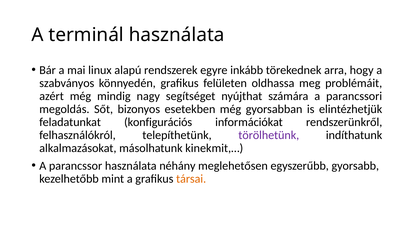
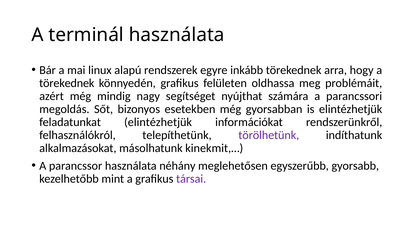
szabványos at (67, 83): szabványos -> törekednek
feladatunkat konfigurációs: konfigurációs -> elintézhetjük
társai colour: orange -> purple
